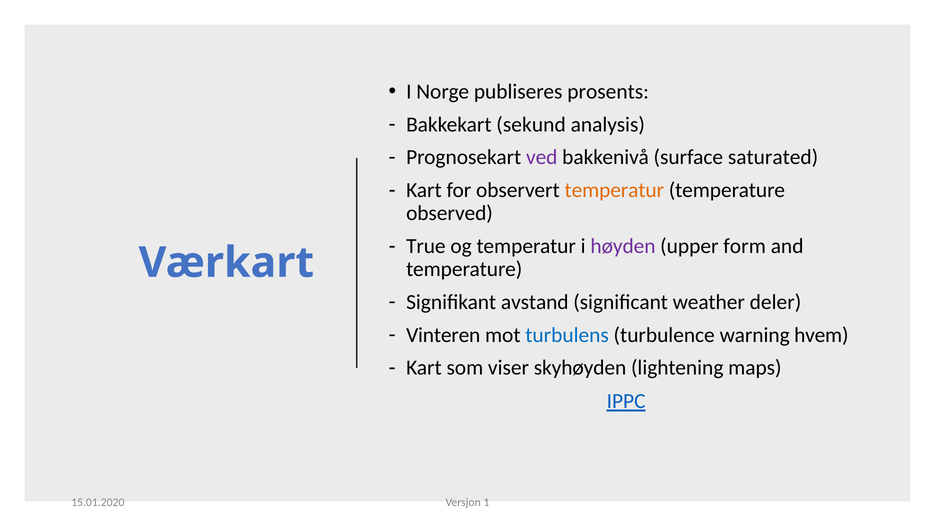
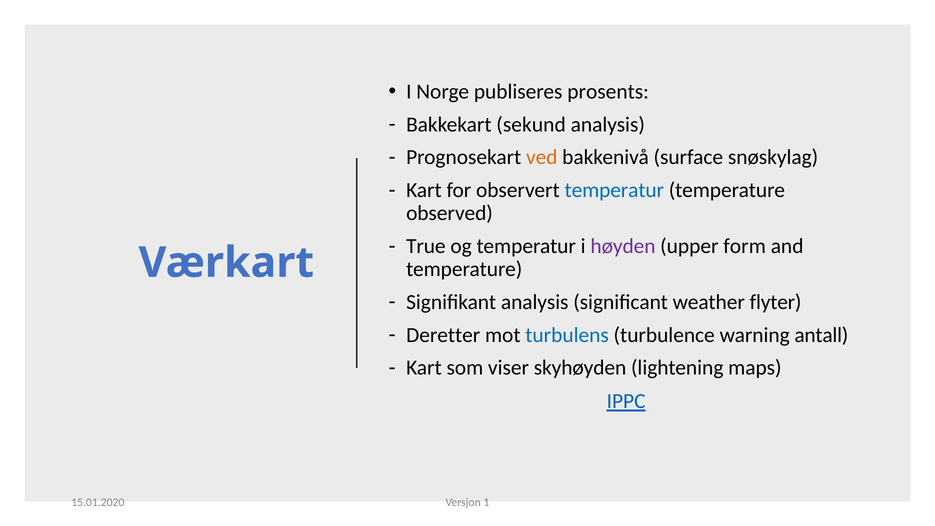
ved colour: purple -> orange
saturated: saturated -> snøskylag
temperatur at (614, 190) colour: orange -> blue
Signifikant avstand: avstand -> analysis
deler: deler -> flyter
Vinteren: Vinteren -> Deretter
hvem: hvem -> antall
